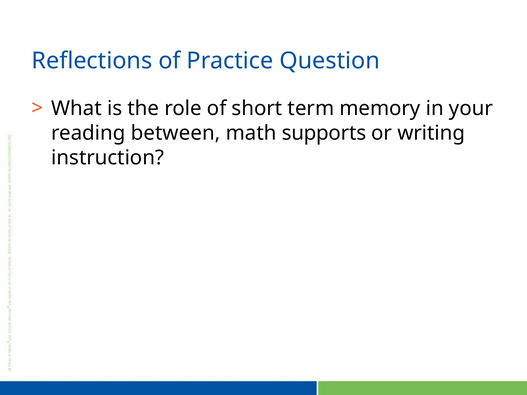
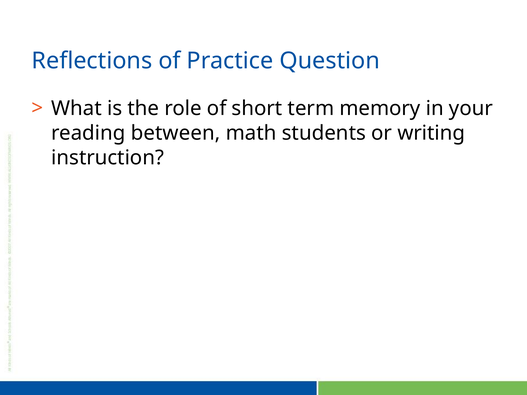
supports: supports -> students
